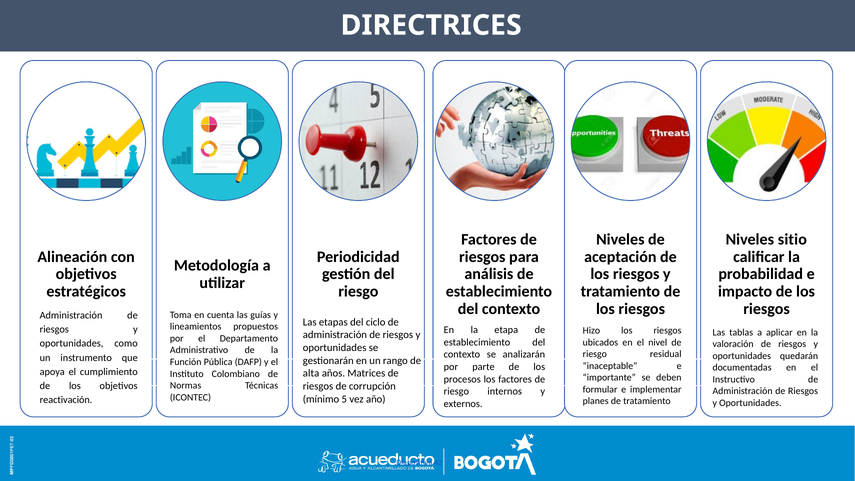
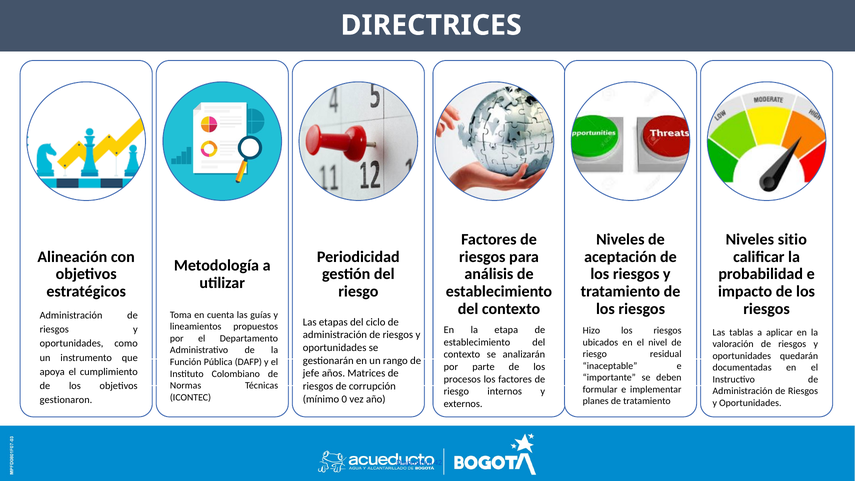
alta: alta -> jefe
5: 5 -> 0
reactivación: reactivación -> gestionaron
